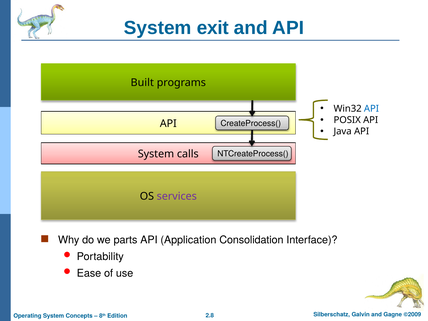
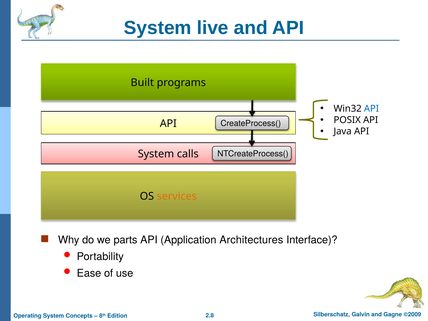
exit: exit -> live
services colour: purple -> orange
Consolidation: Consolidation -> Architectures
